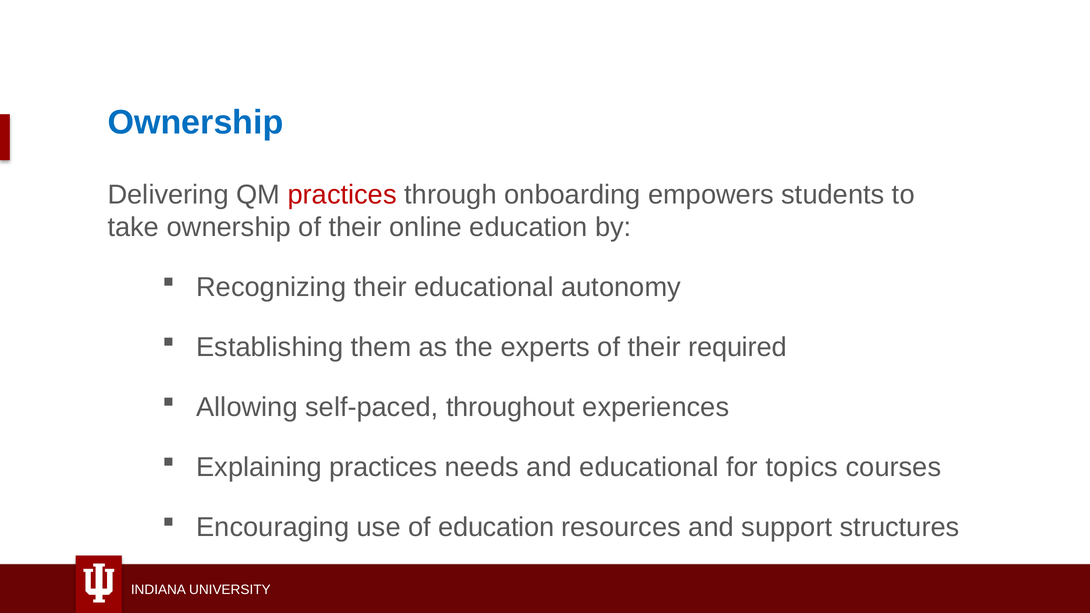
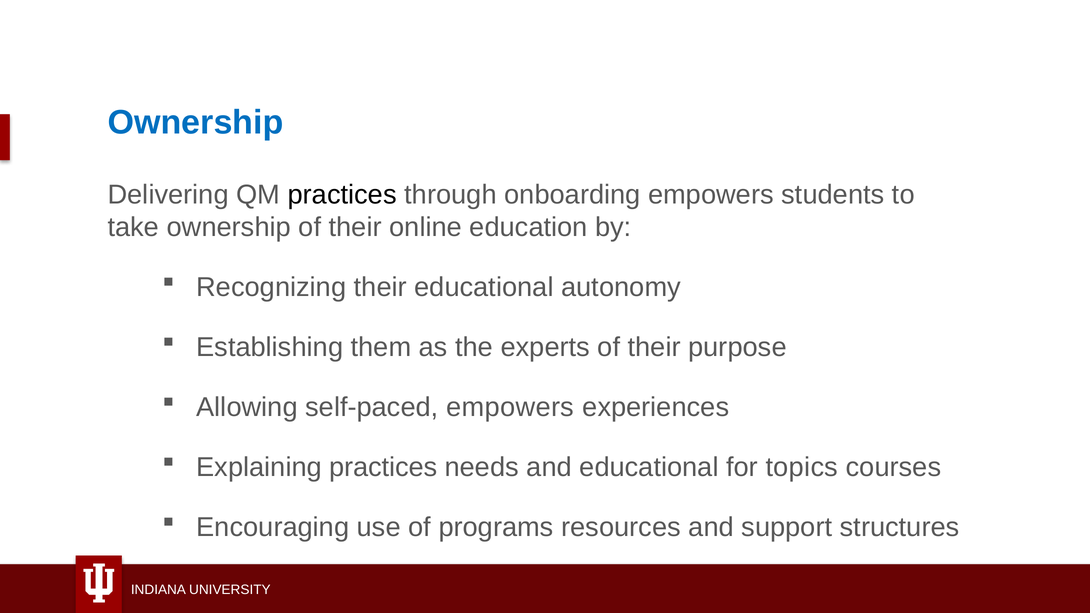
practices at (342, 195) colour: red -> black
required: required -> purpose
self-paced throughout: throughout -> empowers
of education: education -> programs
